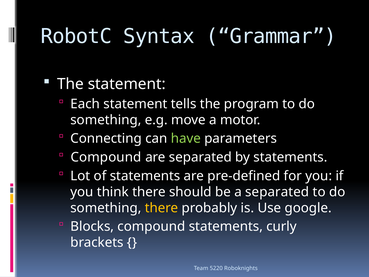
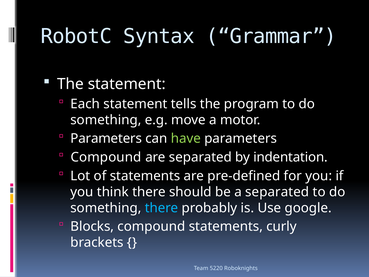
Connecting at (106, 138): Connecting -> Parameters
by statements: statements -> indentation
there at (162, 208) colour: yellow -> light blue
